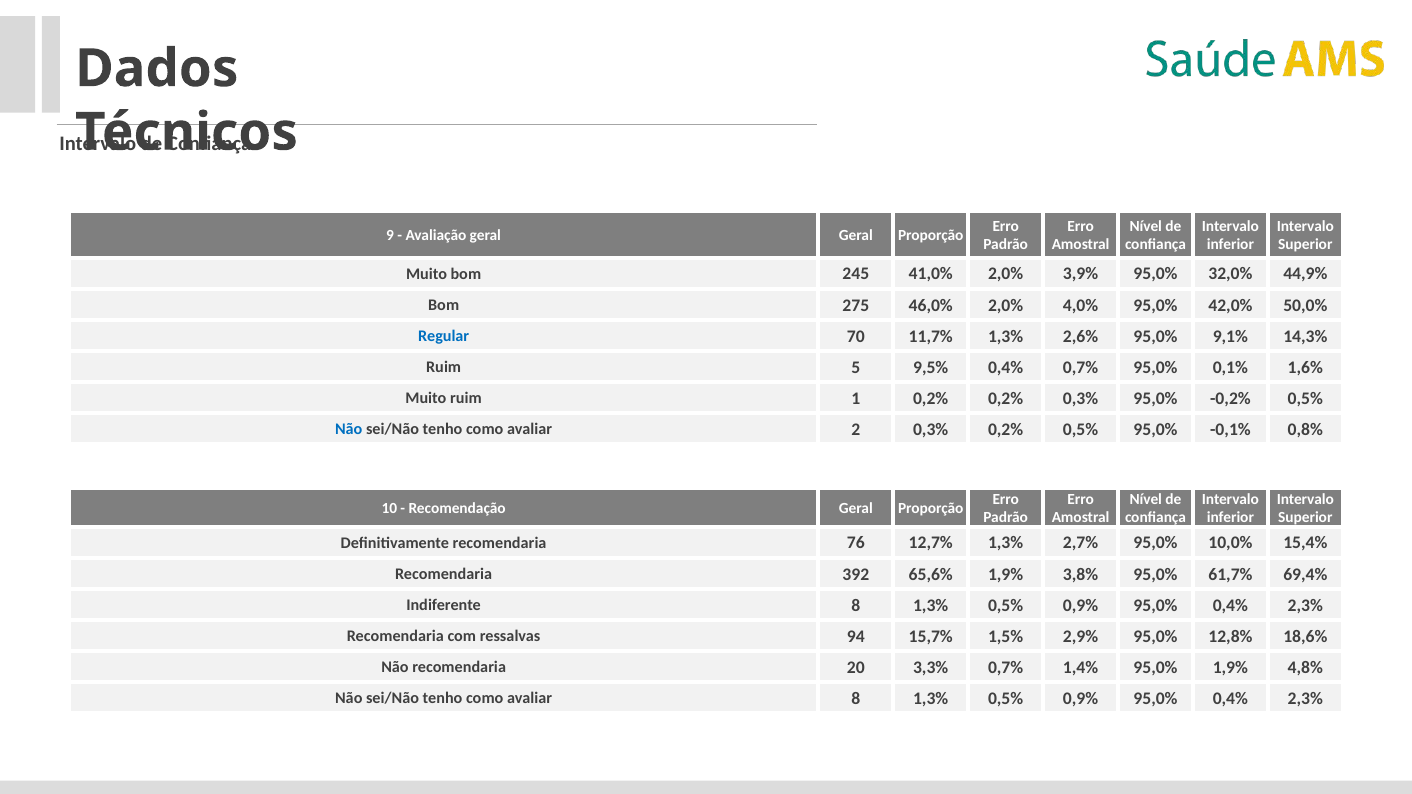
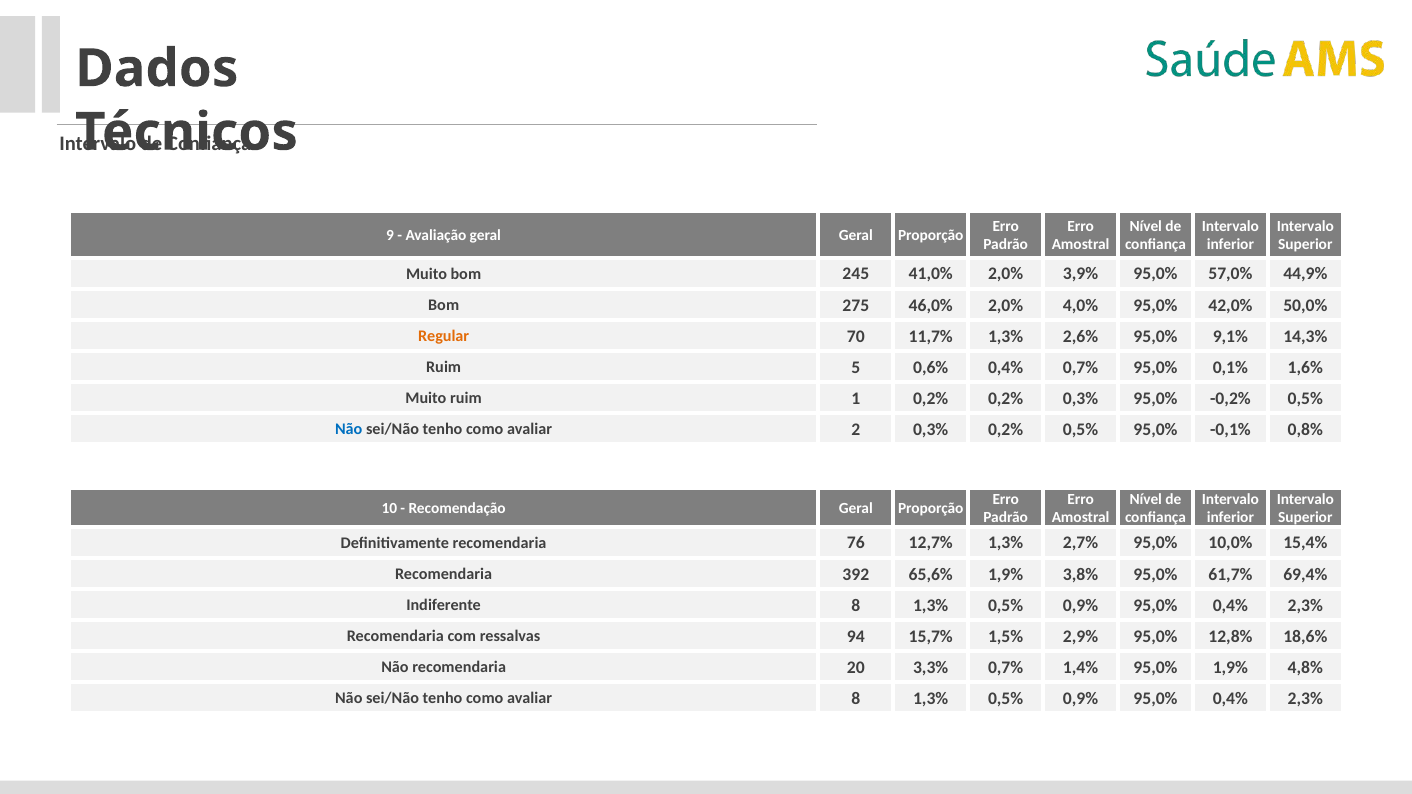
32,0%: 32,0% -> 57,0%
Regular colour: blue -> orange
9,5%: 9,5% -> 0,6%
